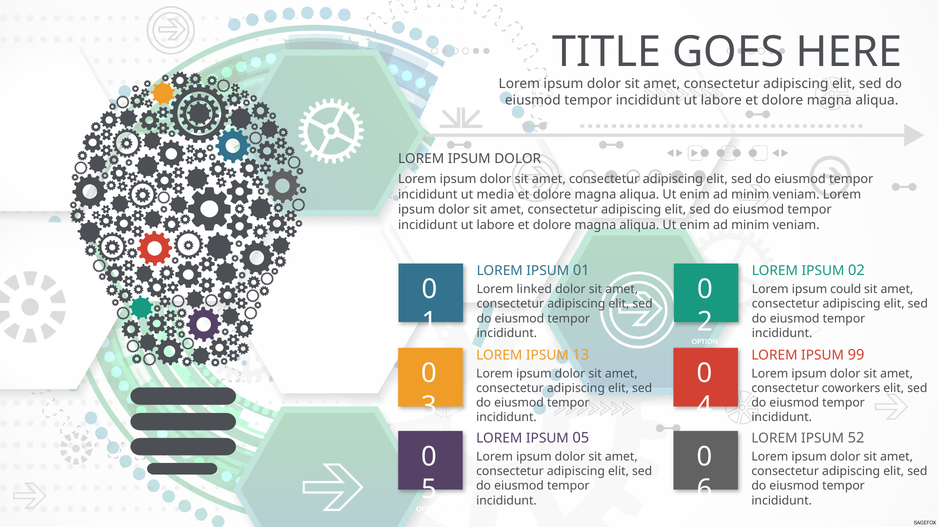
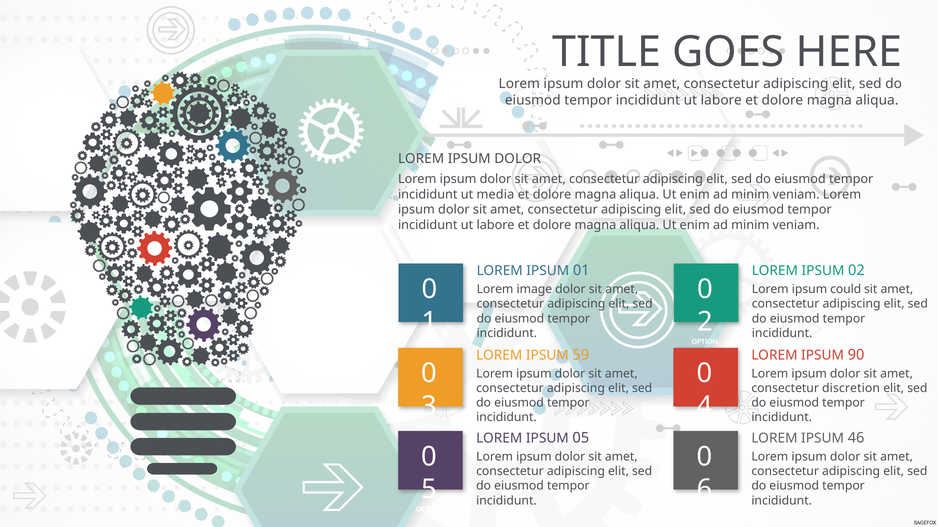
linked: linked -> image
13: 13 -> 59
99: 99 -> 90
coworkers: coworkers -> discretion
52: 52 -> 46
